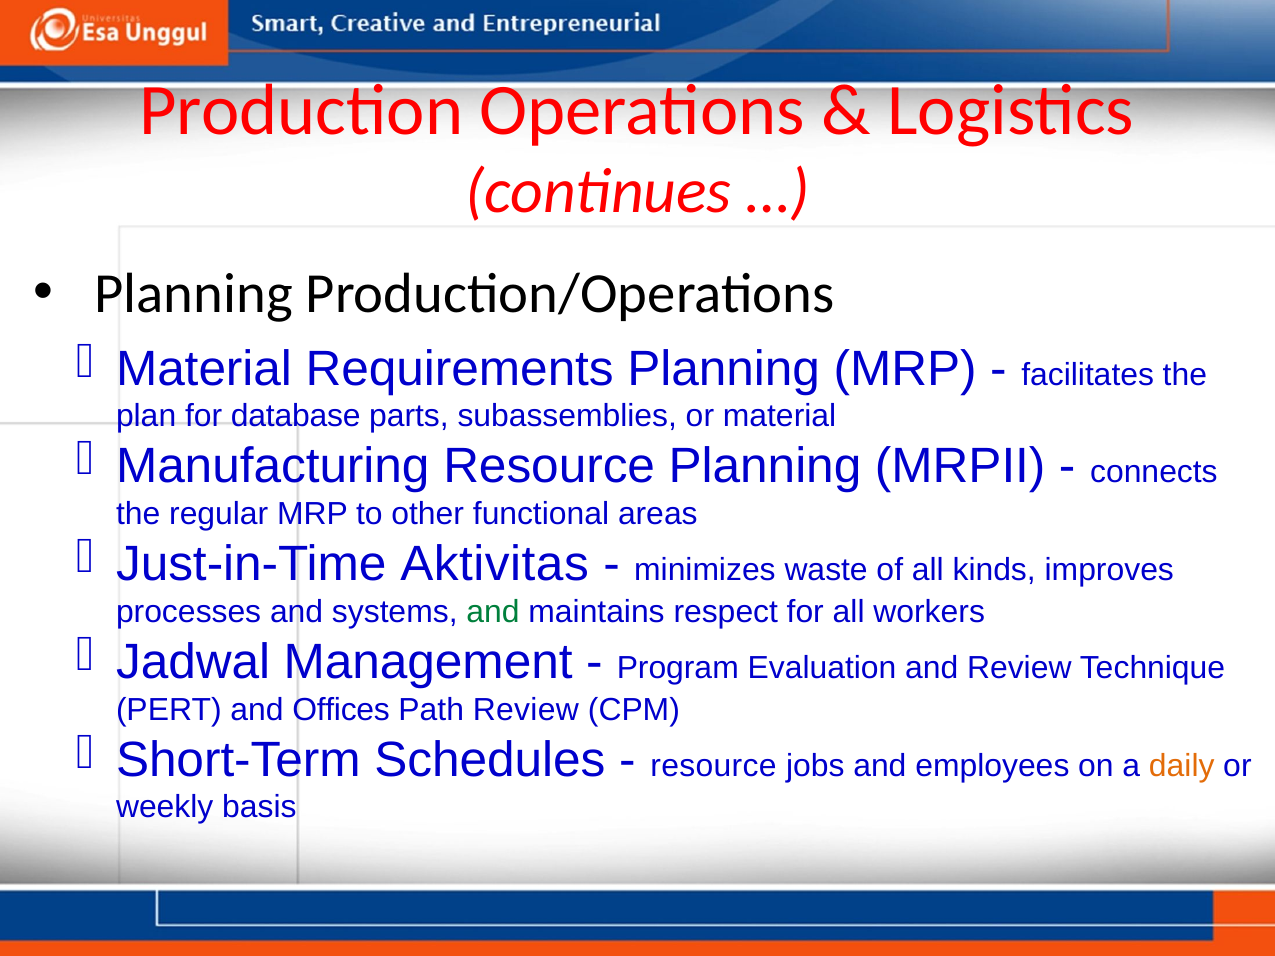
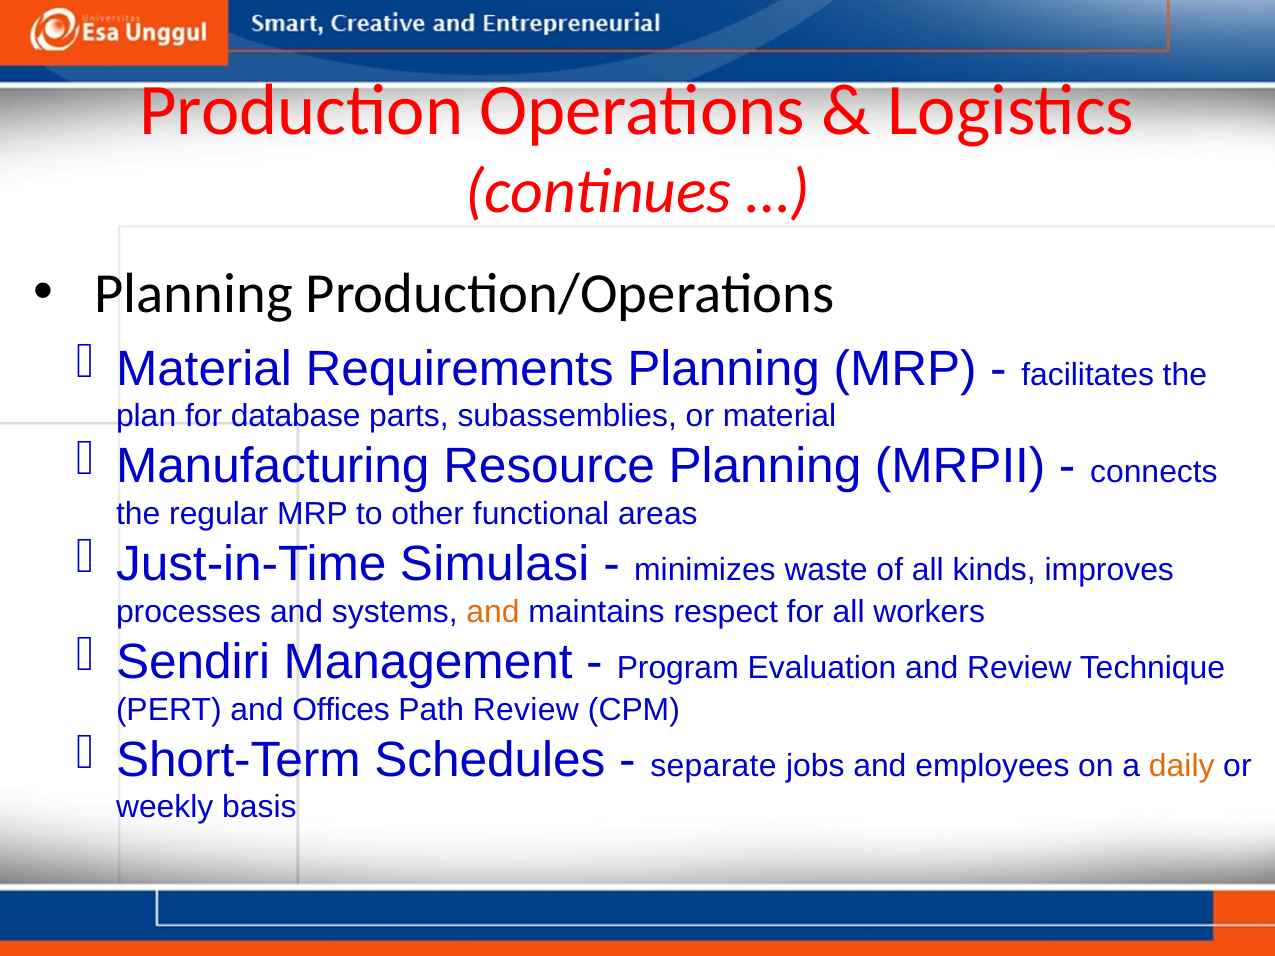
Aktivitas: Aktivitas -> Simulasi
and at (493, 612) colour: green -> orange
Jadwal: Jadwal -> Sendiri
resource at (713, 766): resource -> separate
